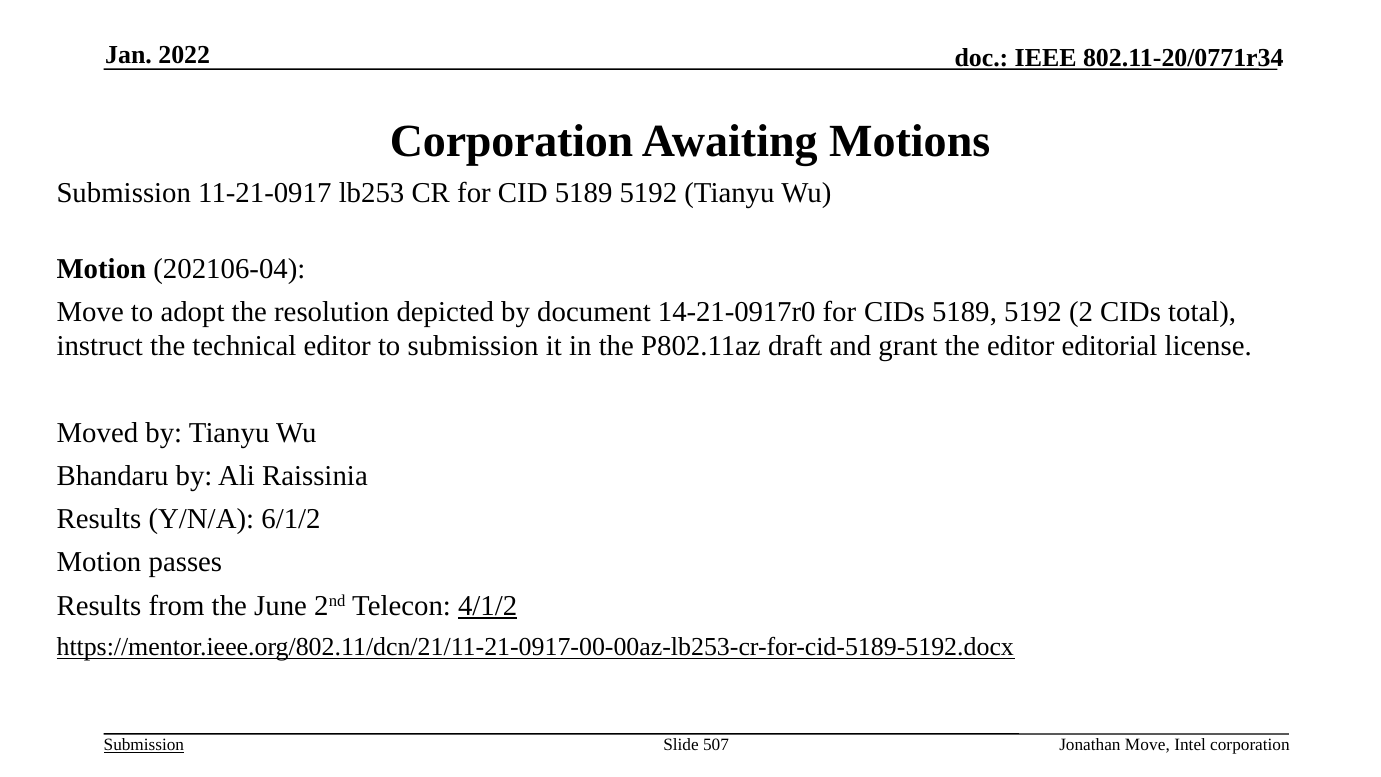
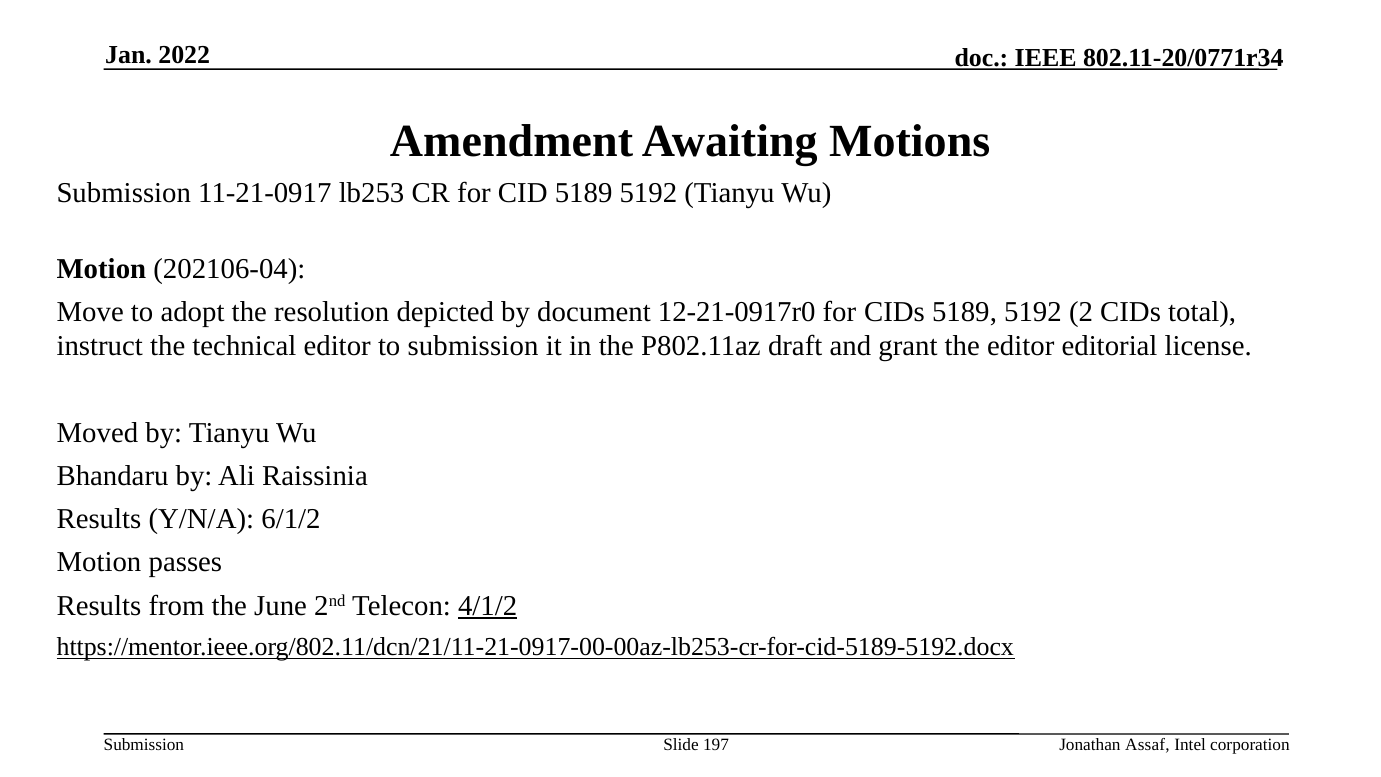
Corporation at (512, 141): Corporation -> Amendment
14-21-0917r0: 14-21-0917r0 -> 12-21-0917r0
Submission at (144, 745) underline: present -> none
507: 507 -> 197
Jonathan Move: Move -> Assaf
